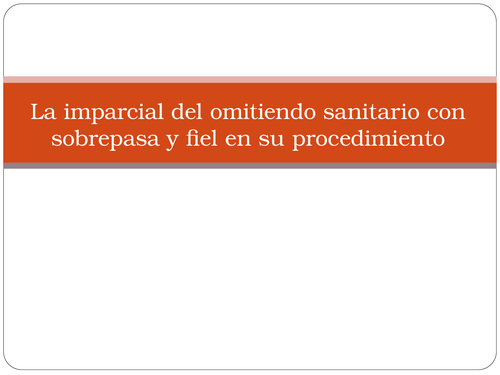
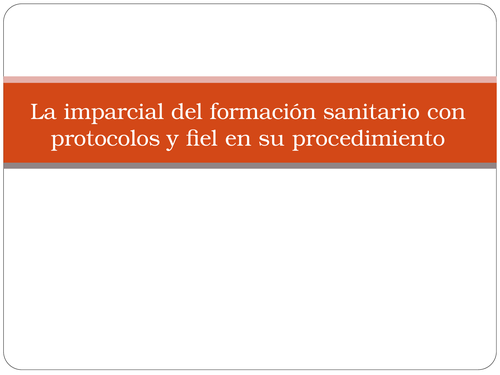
omitiendo: omitiendo -> formación
sobrepasa: sobrepasa -> protocolos
